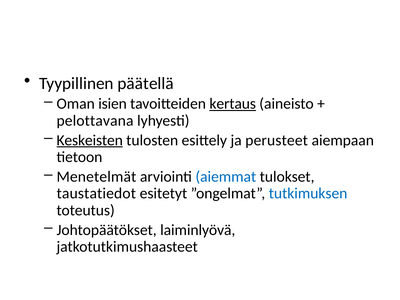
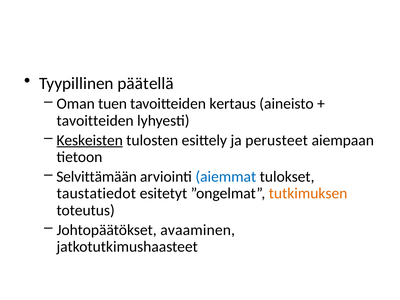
isien: isien -> tuen
kertaus underline: present -> none
pelottavana at (95, 121): pelottavana -> tavoitteiden
Menetelmät: Menetelmät -> Selvittämään
tutkimuksen colour: blue -> orange
laiminlyövä: laiminlyövä -> avaaminen
